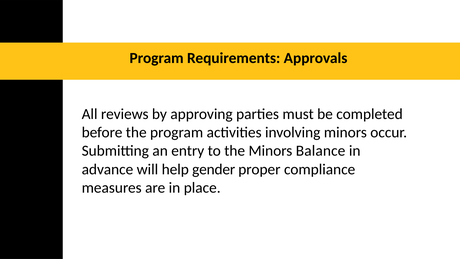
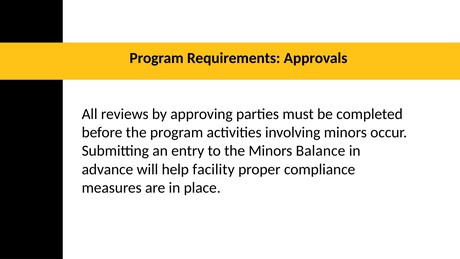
gender: gender -> facility
